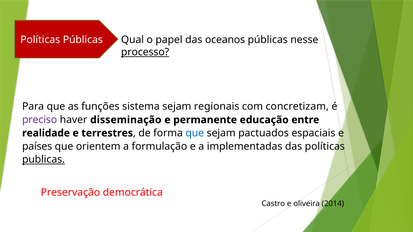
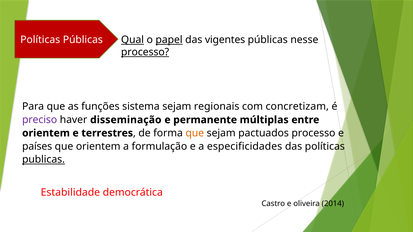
Qual underline: none -> present
papel underline: none -> present
oceanos: oceanos -> vigentes
educação: educação -> múltiplas
realidade at (46, 133): realidade -> orientem
que at (195, 133) colour: blue -> orange
pactuados espaciais: espaciais -> processo
implementadas: implementadas -> especificidades
Preservação: Preservação -> Estabilidade
